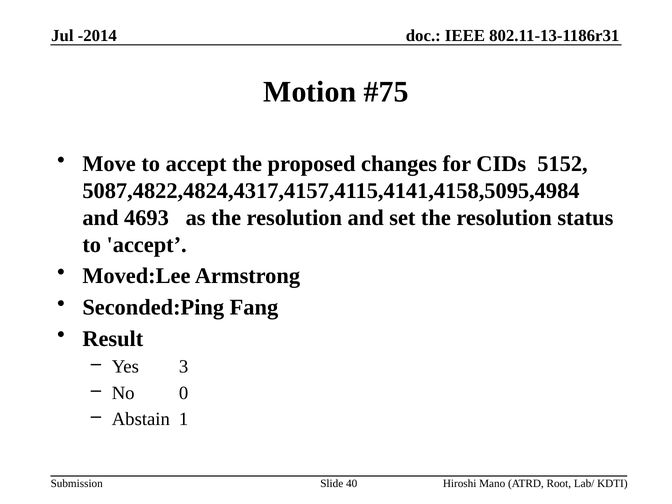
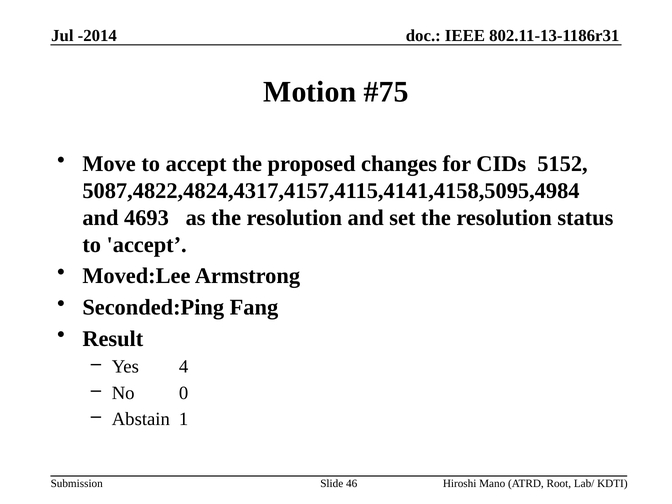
3: 3 -> 4
40: 40 -> 46
